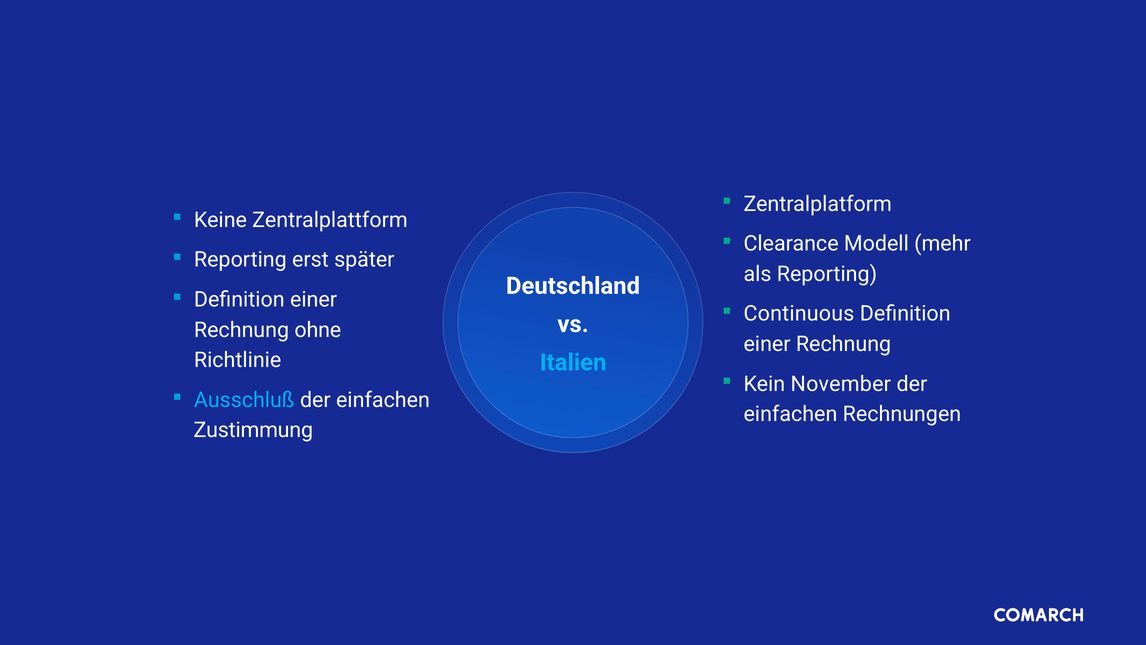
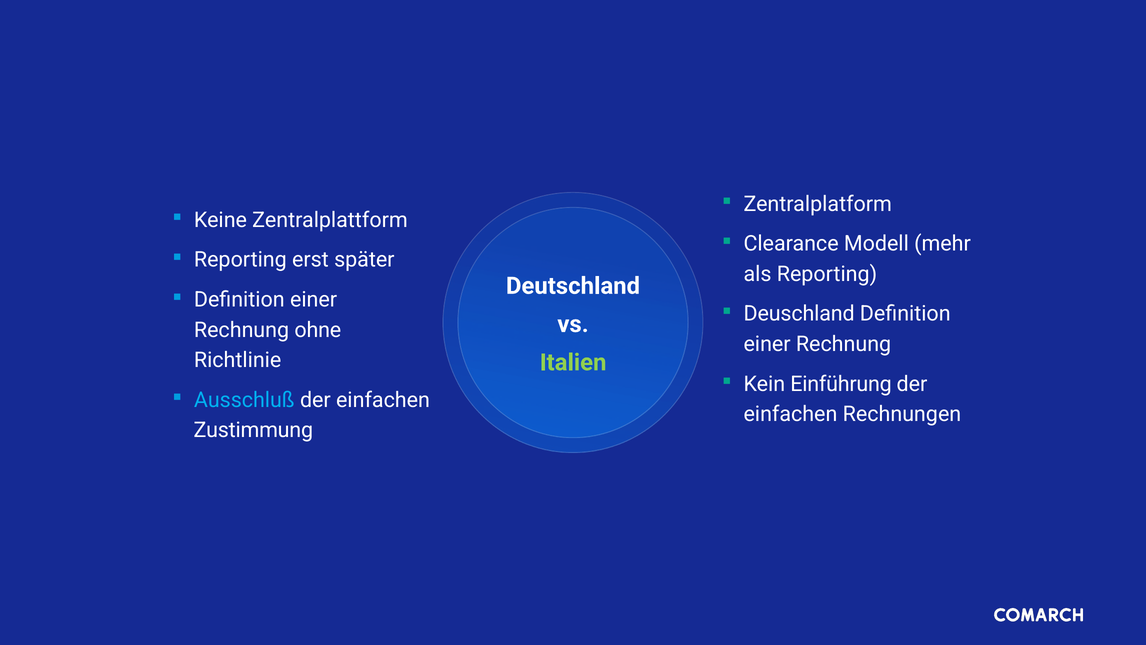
Continuous: Continuous -> Deuschland
Italien colour: light blue -> light green
November: November -> Einführung
